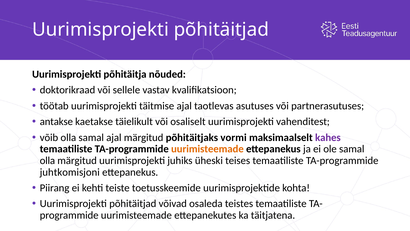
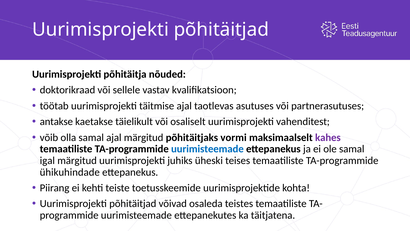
uurimisteemade at (207, 149) colour: orange -> blue
olla at (47, 160): olla -> igal
juhtkomisjoni: juhtkomisjoni -> ühikuhindade
